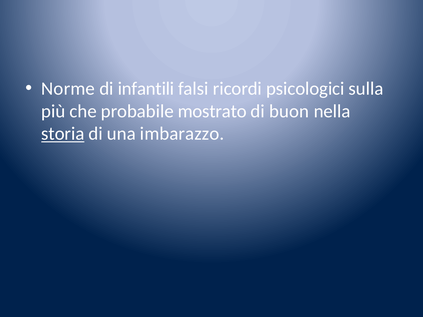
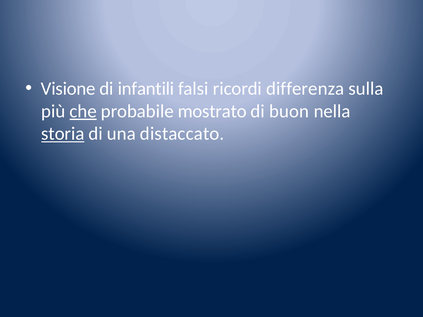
Norme: Norme -> Visione
psicologici: psicologici -> differenza
che underline: none -> present
imbarazzo: imbarazzo -> distaccato
